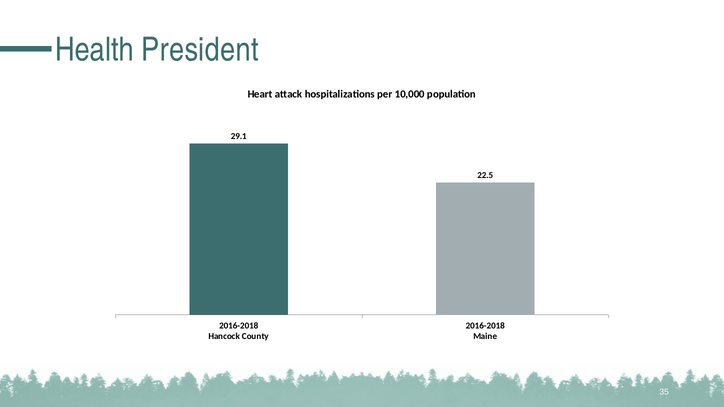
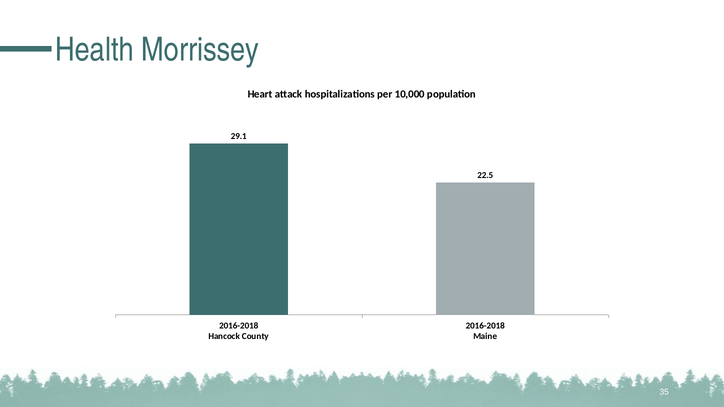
President: President -> Morrissey
